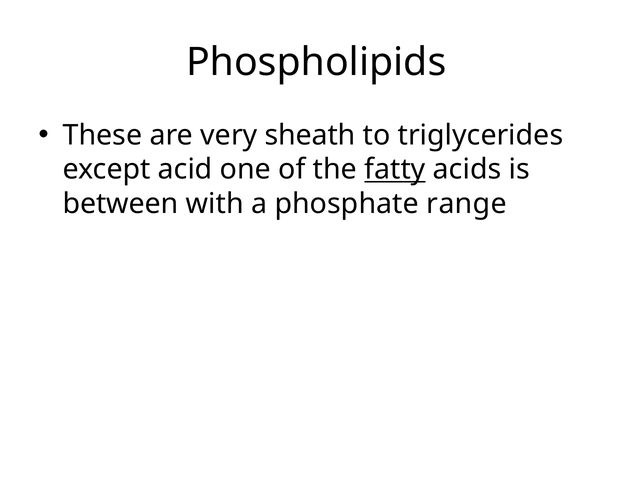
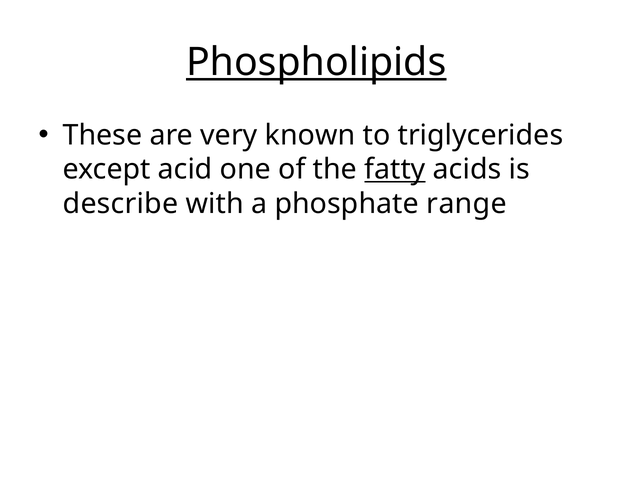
Phospholipids underline: none -> present
sheath: sheath -> known
between: between -> describe
